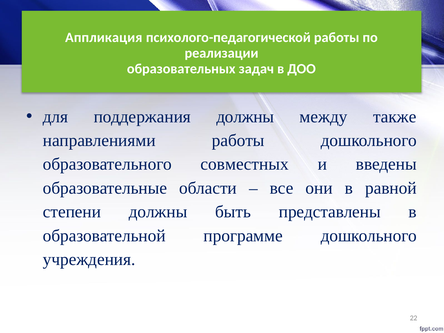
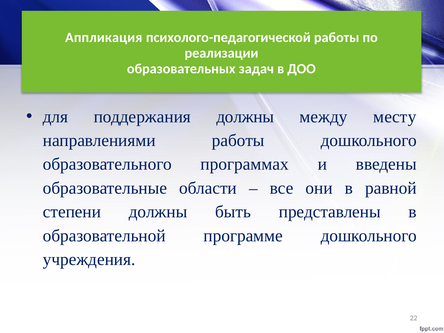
также: также -> месту
совместных: совместных -> программах
